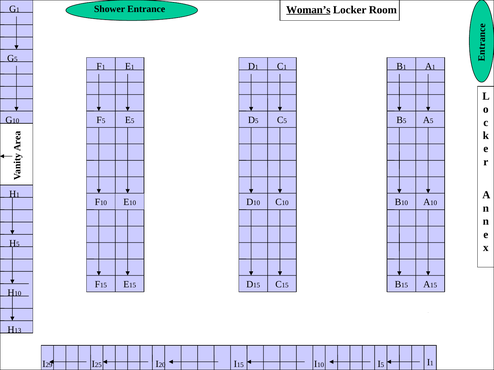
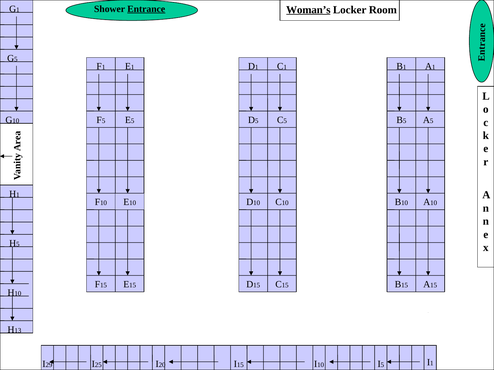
Entrance underline: none -> present
